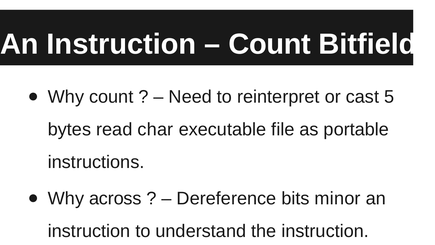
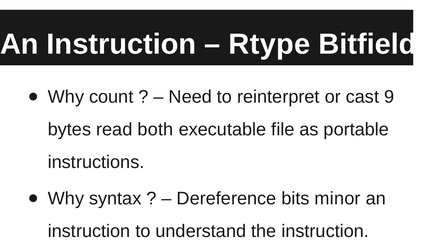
Count at (270, 44): Count -> Rtype
5: 5 -> 9
char: char -> both
across: across -> syntax
